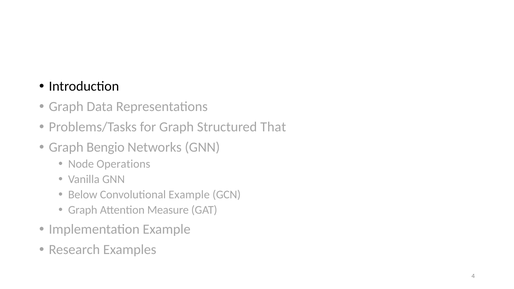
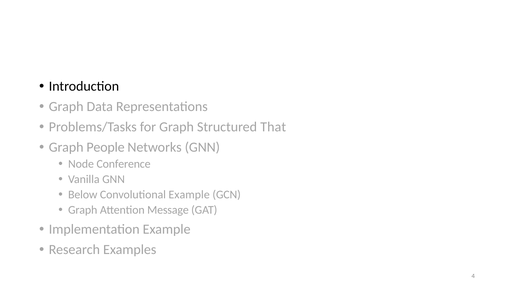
Bengio: Bengio -> People
Operations: Operations -> Conference
Measure: Measure -> Message
